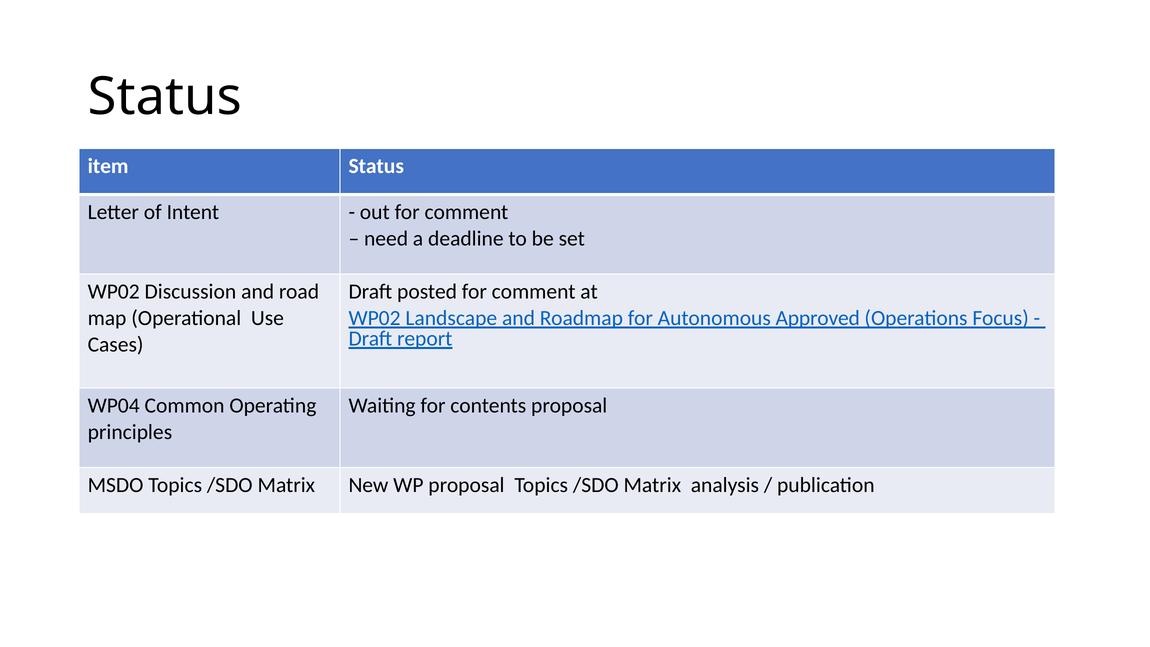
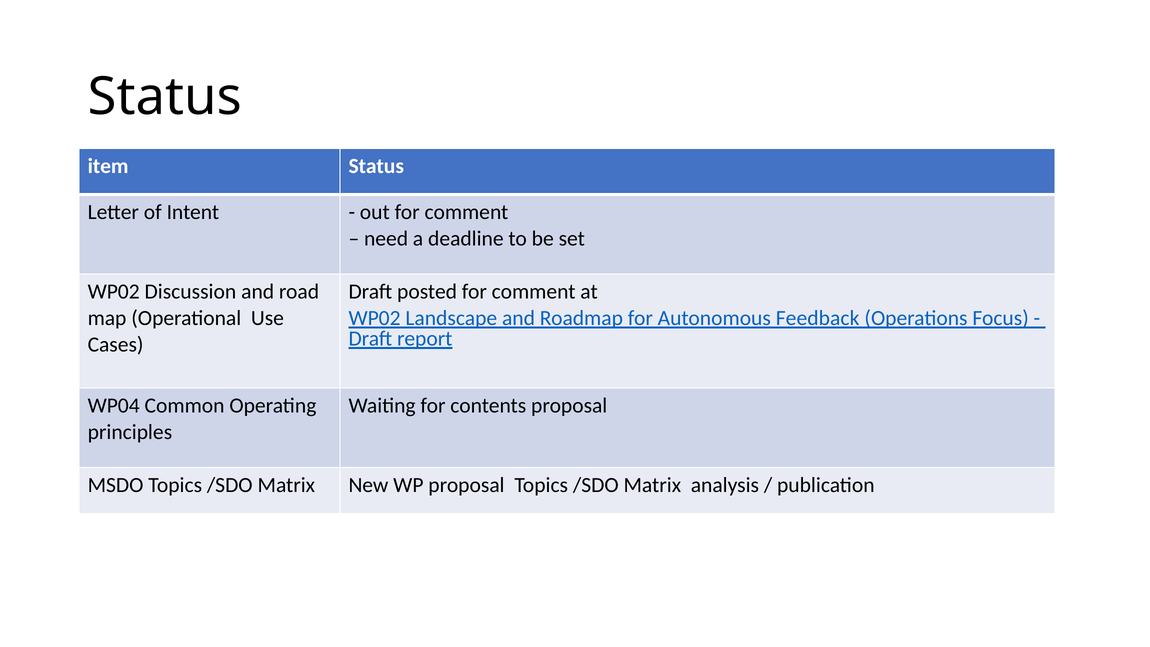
Approved: Approved -> Feedback
